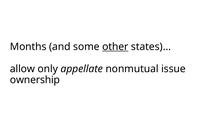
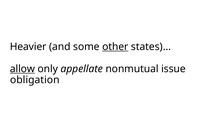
Months: Months -> Heavier
allow underline: none -> present
ownership: ownership -> obligation
